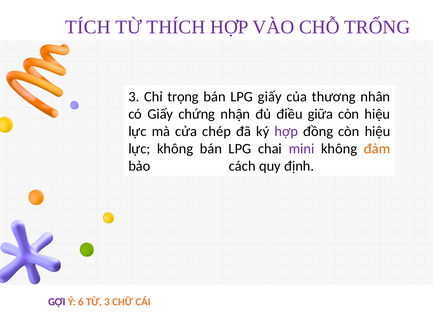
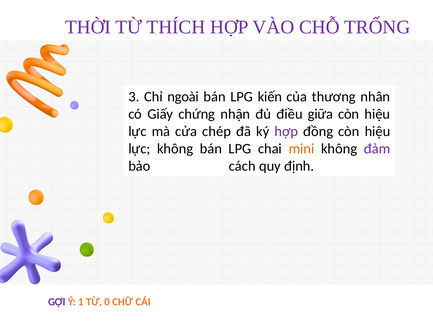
TÍCH: TÍCH -> THỜI
trọng: trọng -> ngoài
LPG giấy: giấy -> kiến
mini colour: purple -> orange
đảm colour: orange -> purple
6: 6 -> 1
TỪ 3: 3 -> 0
